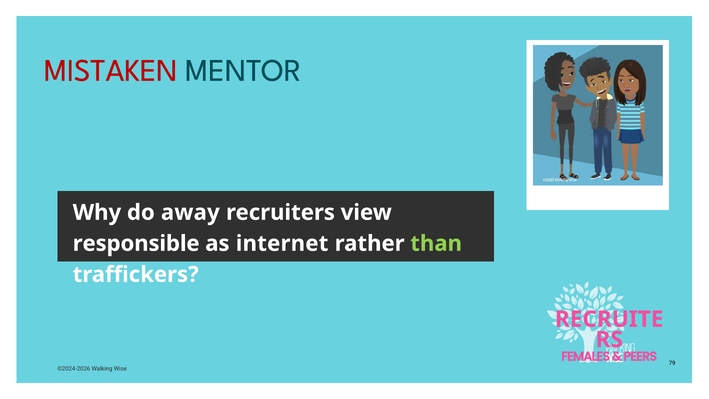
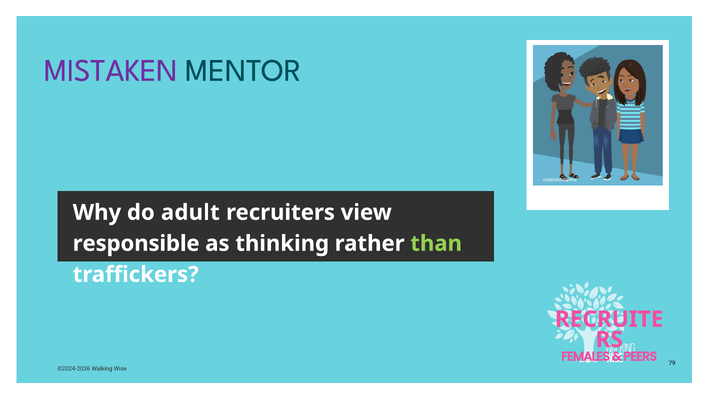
MISTAKEN colour: red -> purple
away: away -> adult
internet: internet -> thinking
